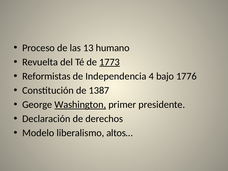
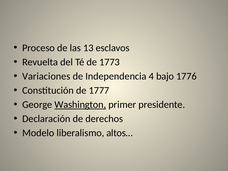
humano: humano -> esclavos
1773 underline: present -> none
Reformistas: Reformistas -> Variaciones
1387: 1387 -> 1777
